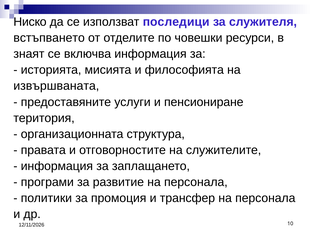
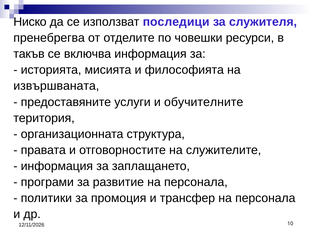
встъпването: встъпването -> пренебрегва
знаят: знаят -> такъв
пенсиониране: пенсиониране -> обучителните
